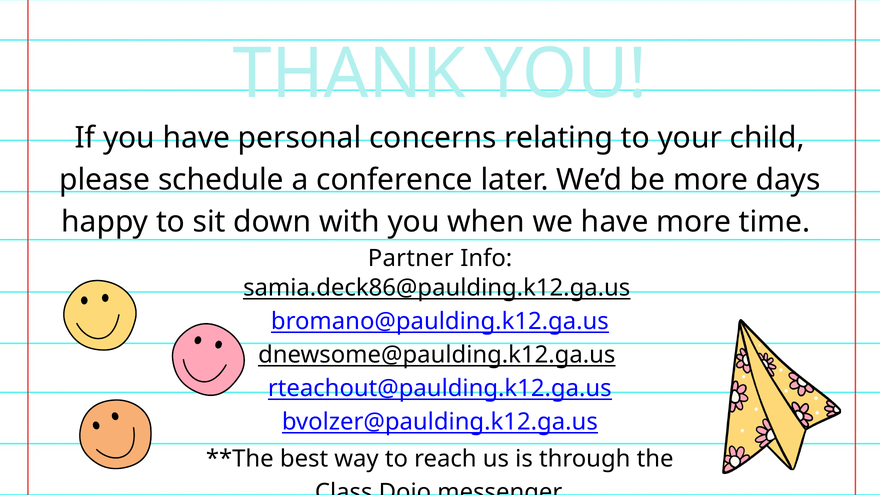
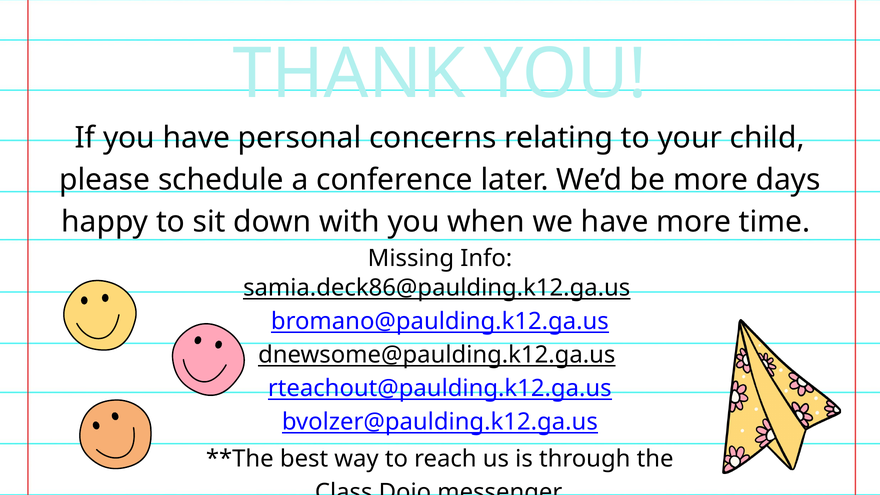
Partner: Partner -> Missing
